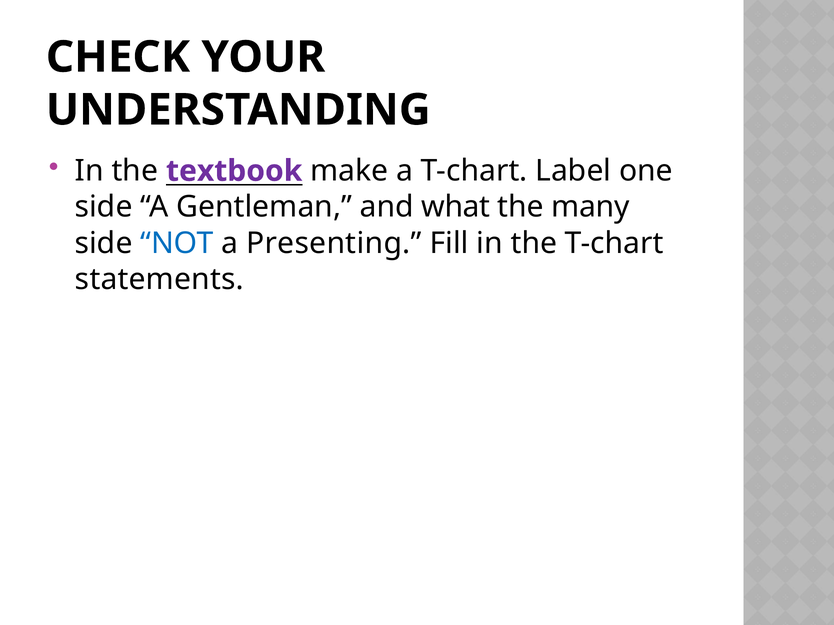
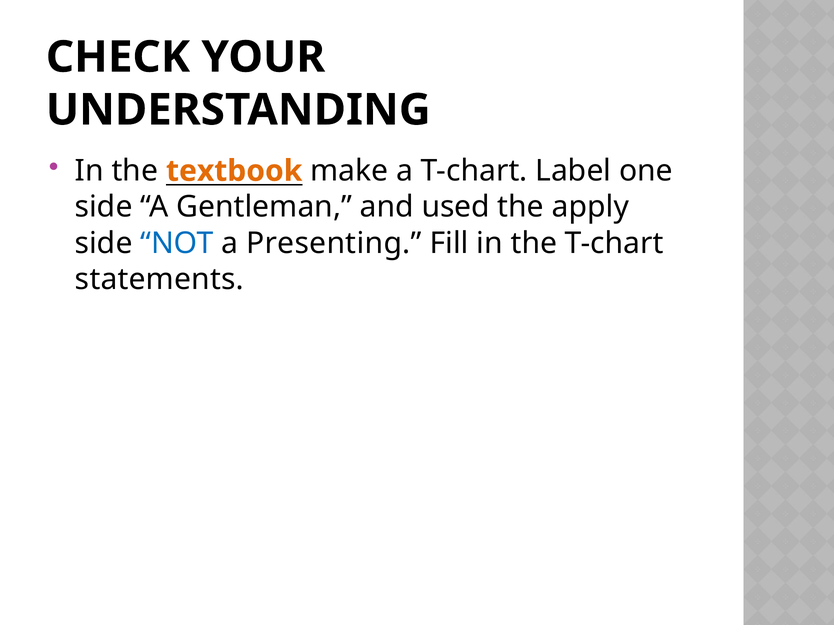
textbook colour: purple -> orange
what: what -> used
many: many -> apply
